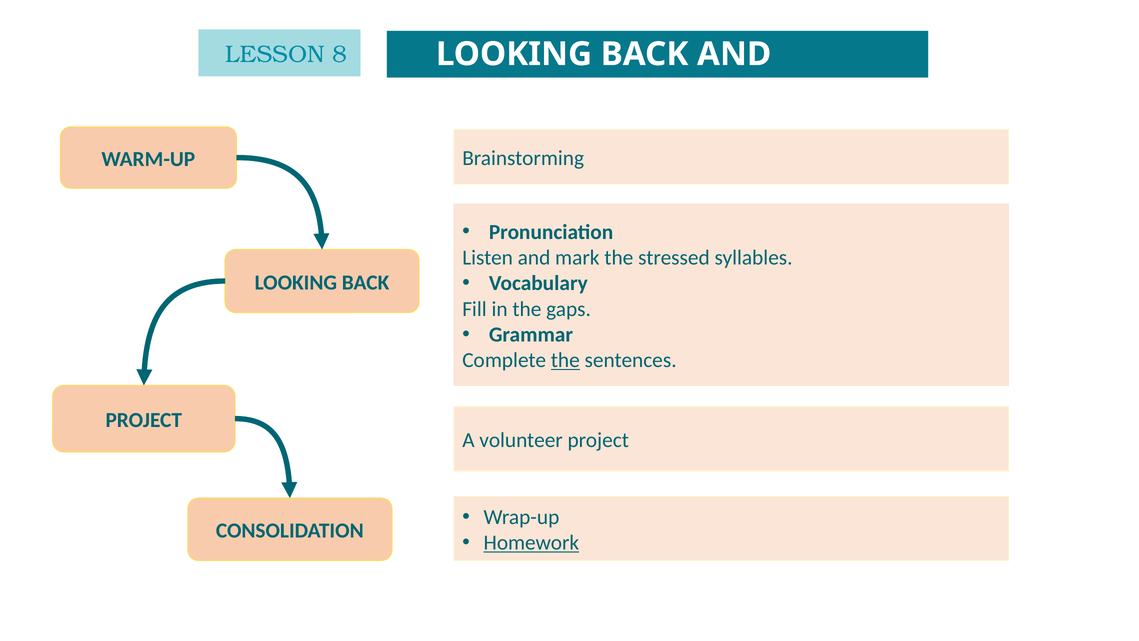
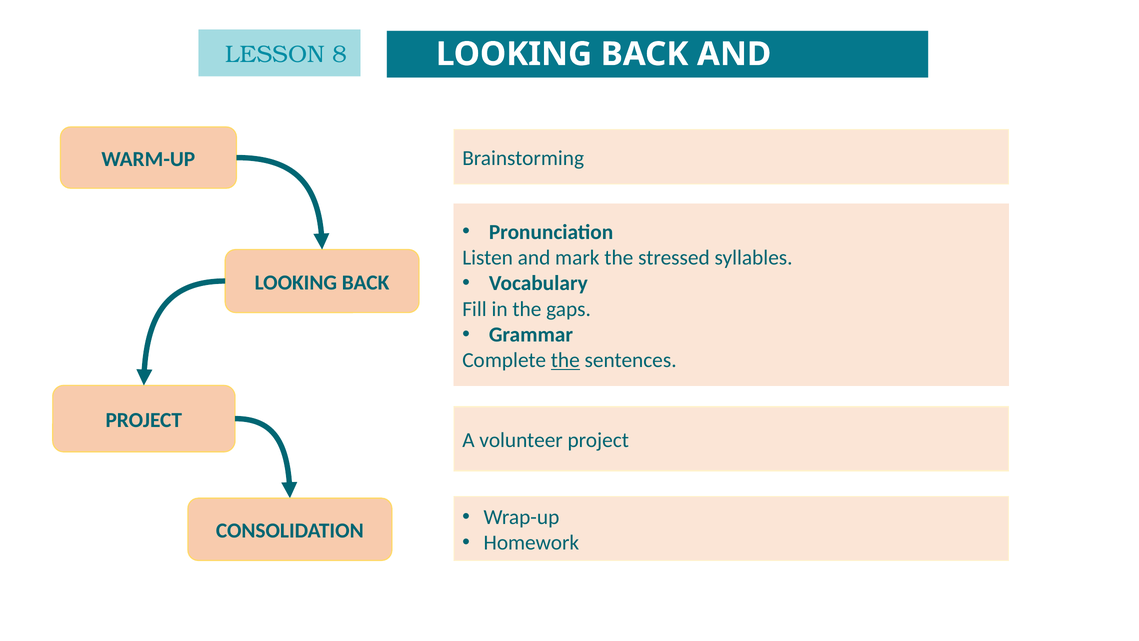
Homework underline: present -> none
